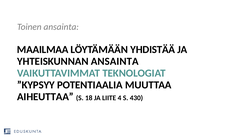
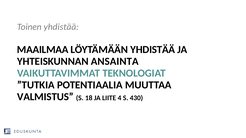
Toinen ansainta: ansainta -> yhdistää
”KYPSYY: ”KYPSYY -> ”TUTKIA
AIHEUTTAA: AIHEUTTAA -> VALMISTUS
